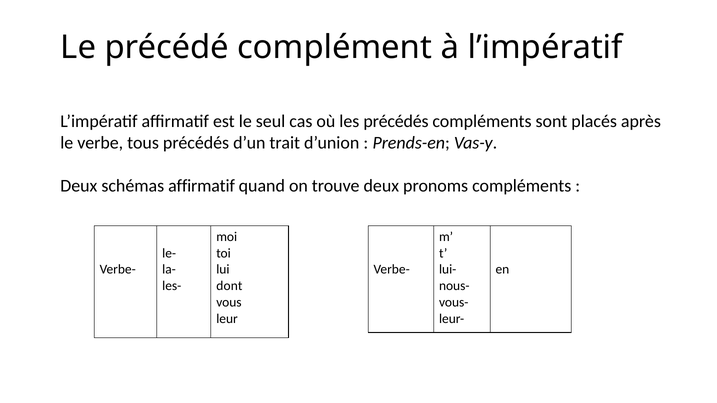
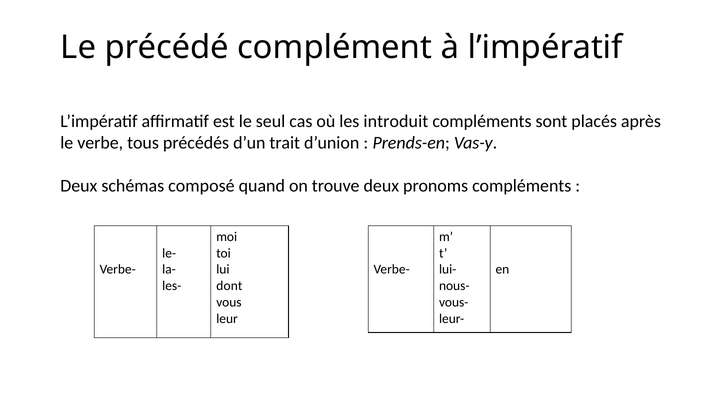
les précédés: précédés -> introduit
schémas affirmatif: affirmatif -> composé
